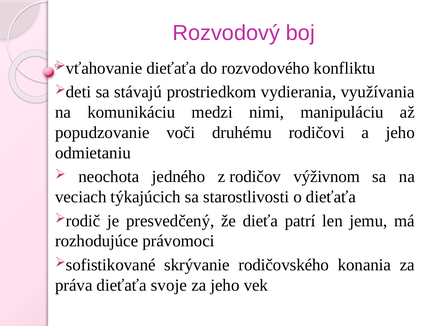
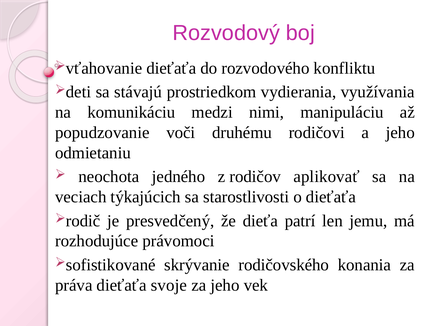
výživnom: výživnom -> aplikovať
